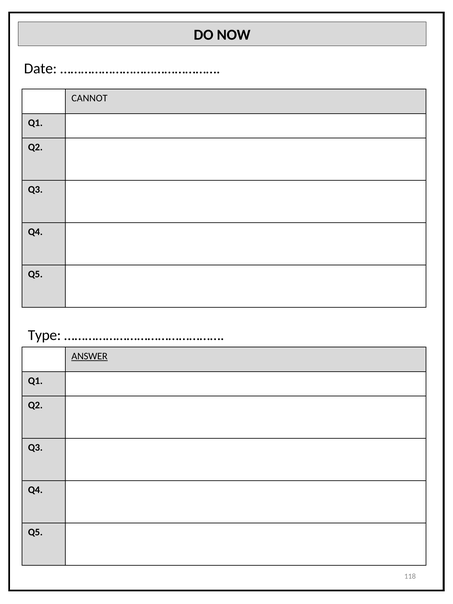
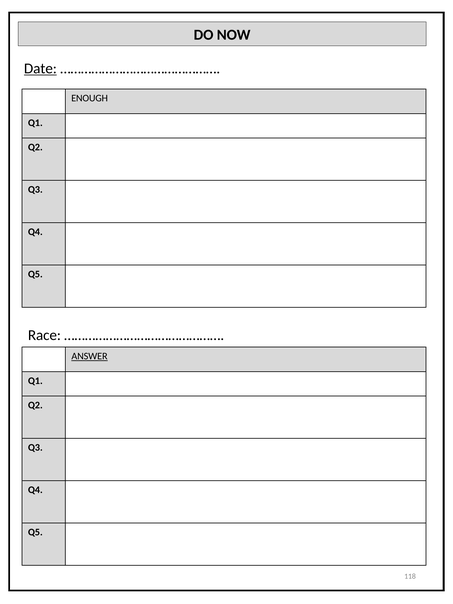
Date underline: none -> present
CANNOT: CANNOT -> ENOUGH
Type: Type -> Race
